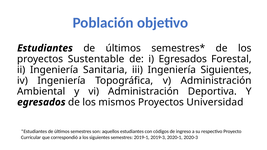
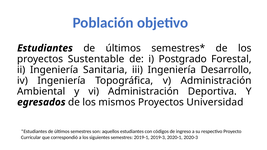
i Egresados: Egresados -> Postgrado
Ingeniería Siguientes: Siguientes -> Desarrollo
